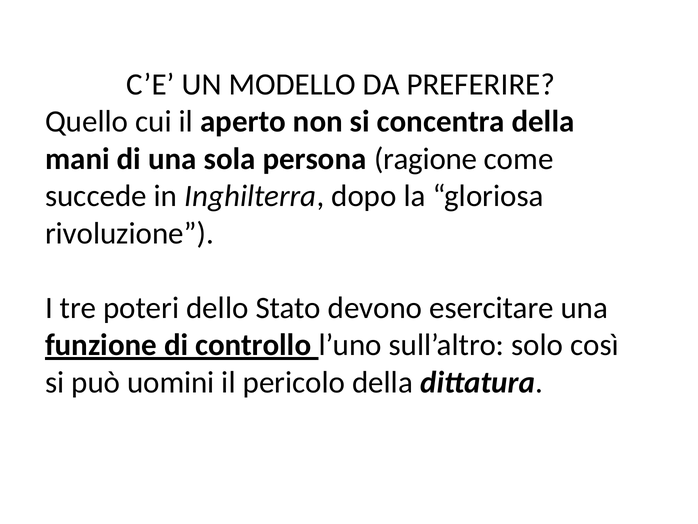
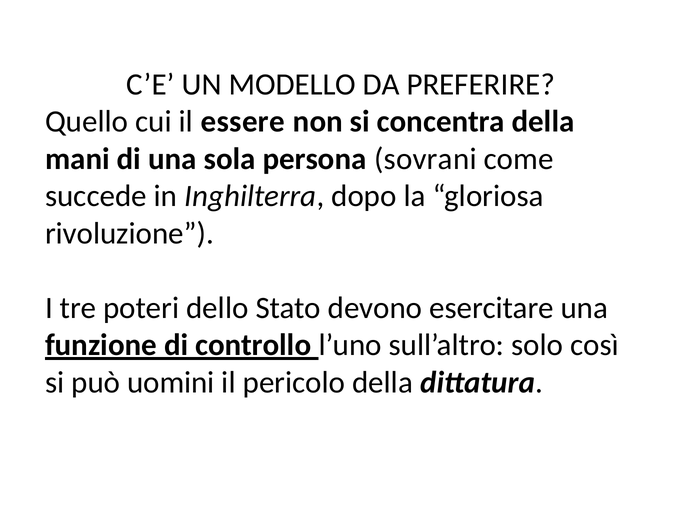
aperto: aperto -> essere
ragione: ragione -> sovrani
